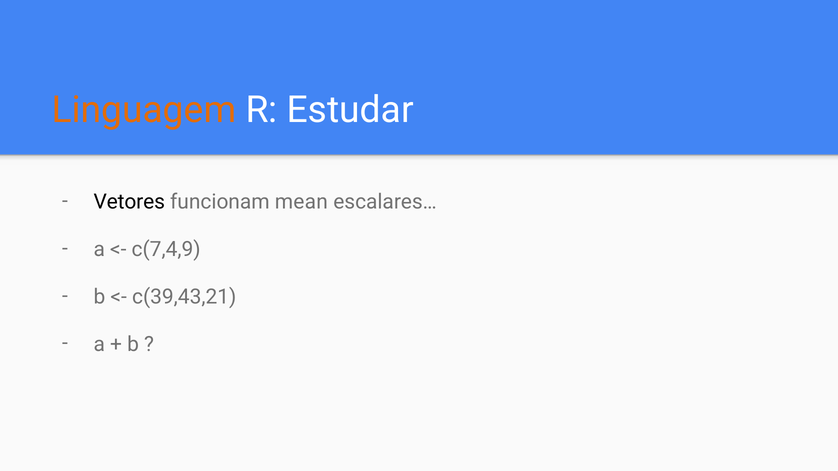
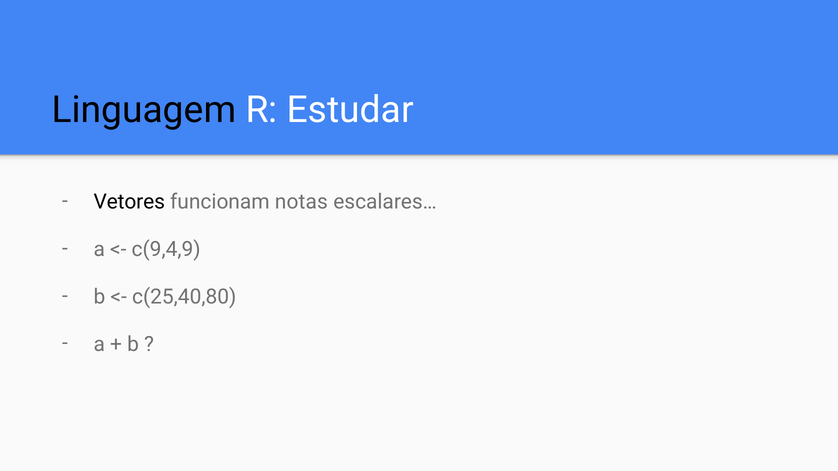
Linguagem colour: orange -> black
mean: mean -> notas
c(7,4,9: c(7,4,9 -> c(9,4,9
c(39,43,21: c(39,43,21 -> c(25,40,80
